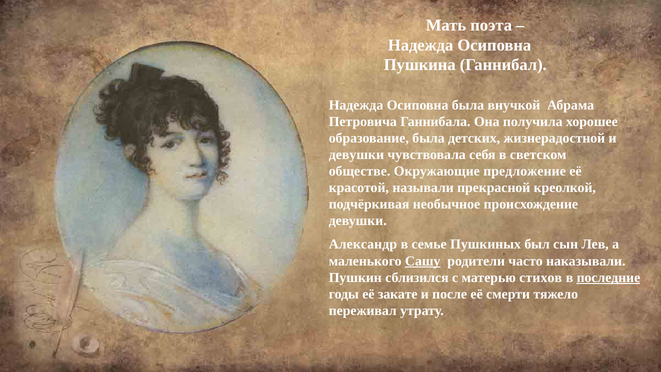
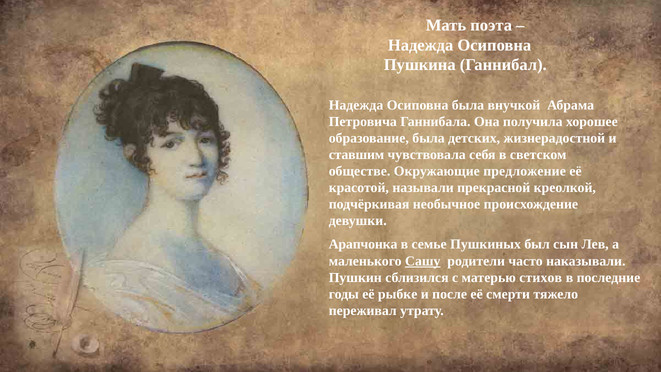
девушки at (356, 155): девушки -> ставшим
Александр: Александр -> Арапчонка
последние underline: present -> none
закате: закате -> рыбке
